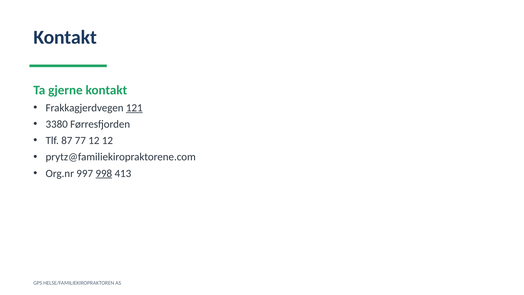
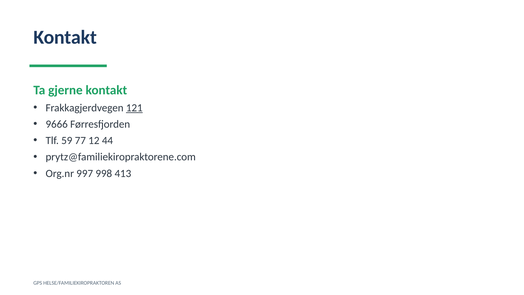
3380: 3380 -> 9666
87: 87 -> 59
12 12: 12 -> 44
998 underline: present -> none
